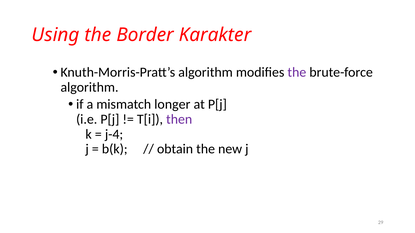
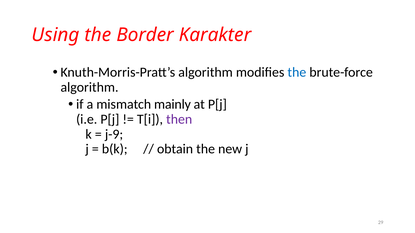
the at (297, 72) colour: purple -> blue
longer: longer -> mainly
j-4: j-4 -> j-9
